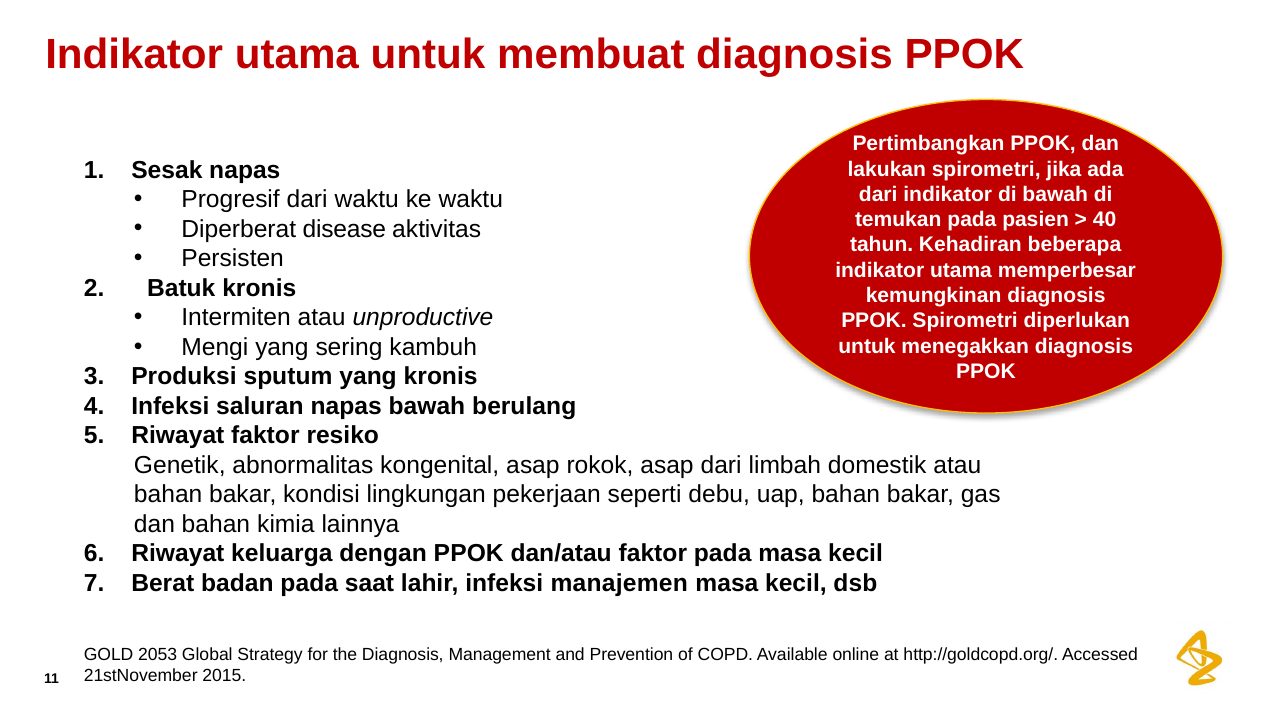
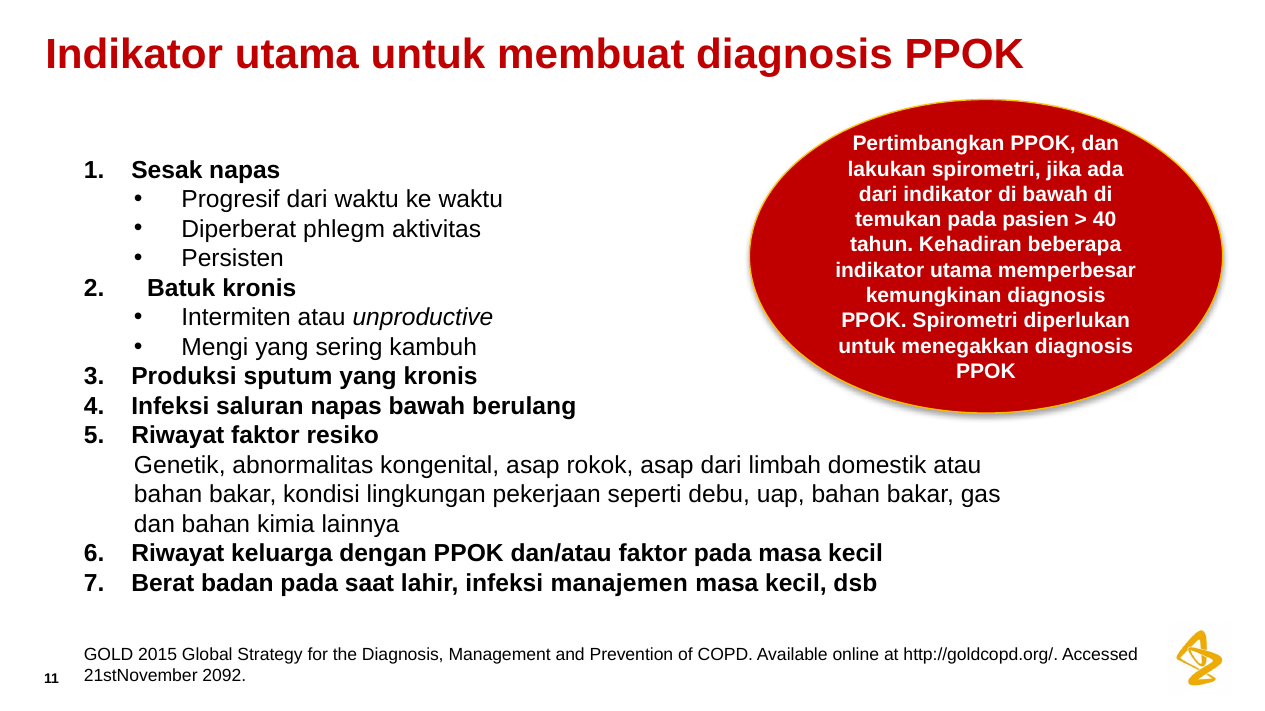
disease: disease -> phlegm
2053: 2053 -> 2015
2015: 2015 -> 2092
